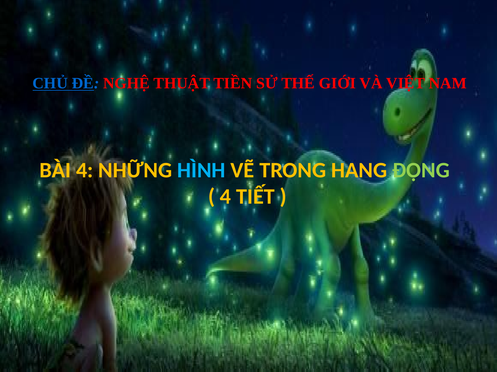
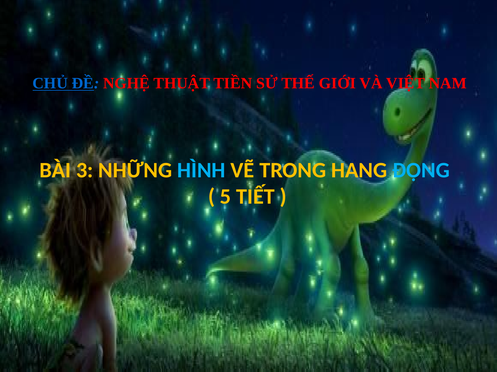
BÀI 4: 4 -> 3
ĐỘNG colour: light green -> light blue
4 at (226, 197): 4 -> 5
